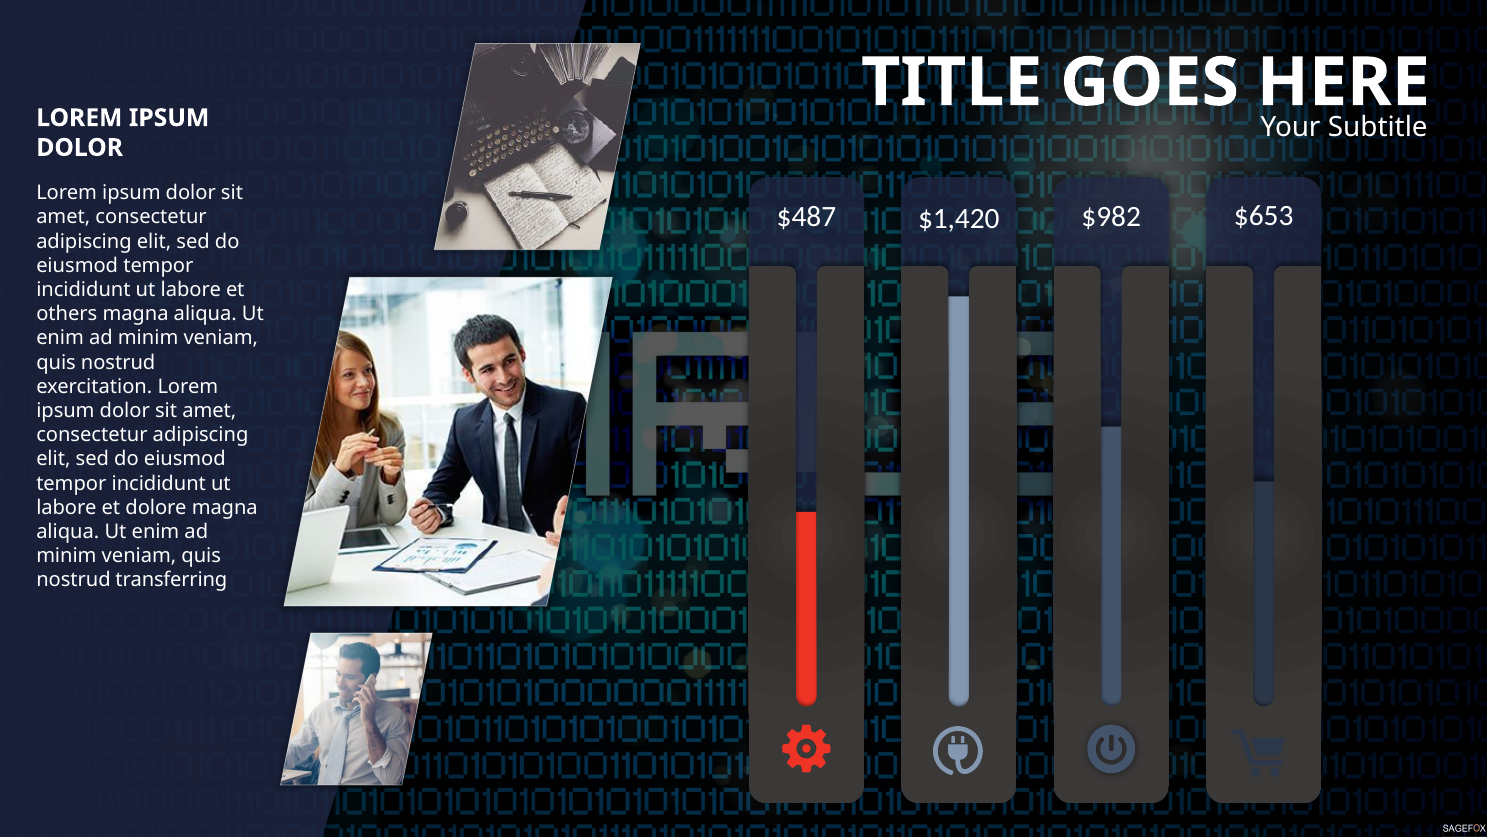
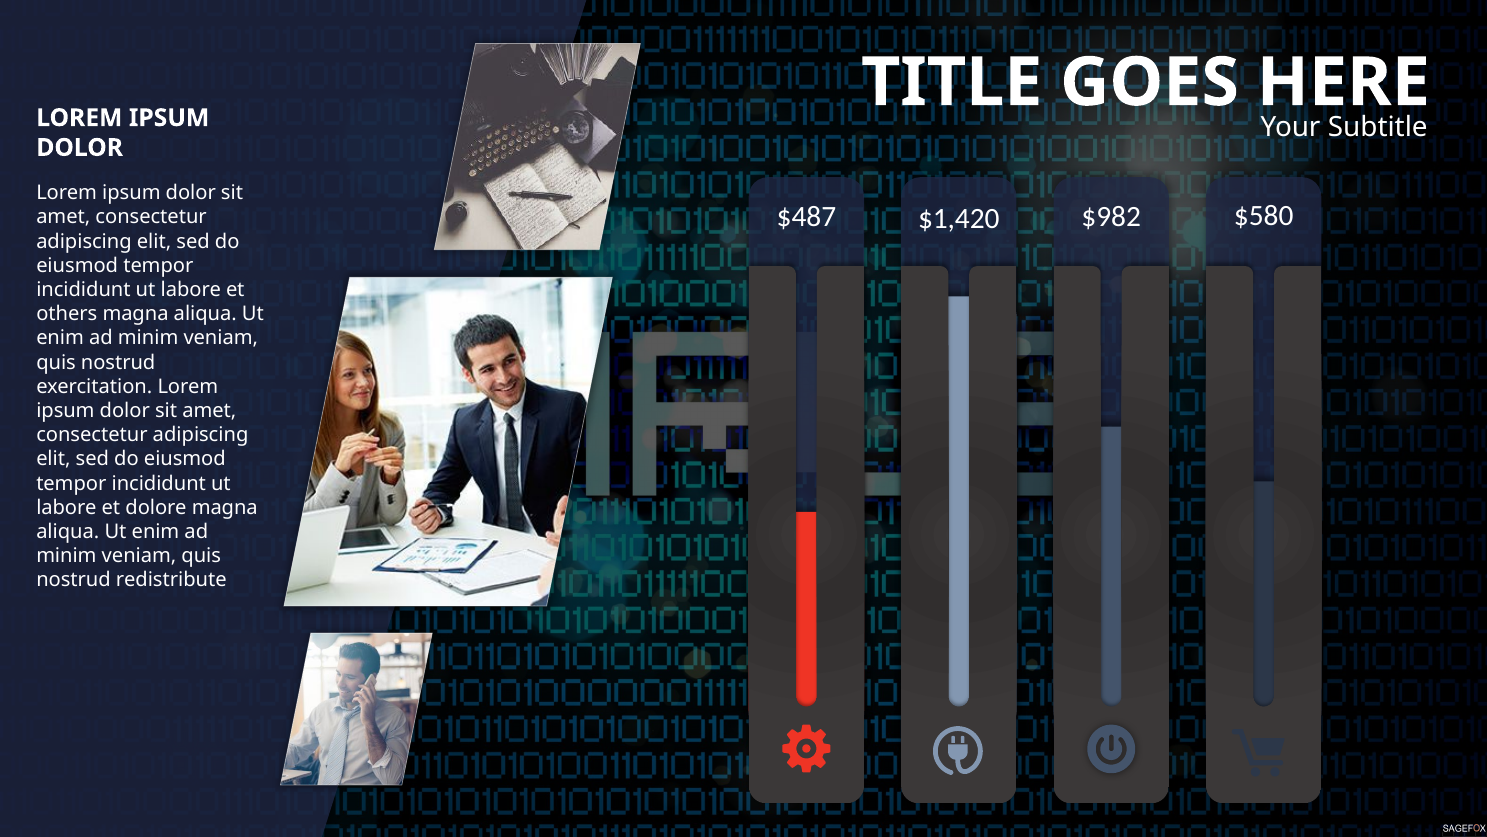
$653: $653 -> $580
transferring: transferring -> redistribute
